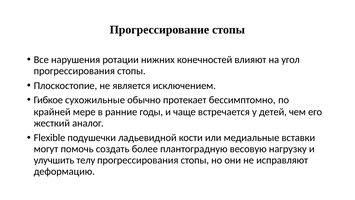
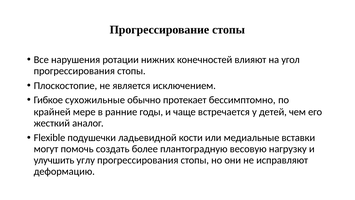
телу: телу -> углу
